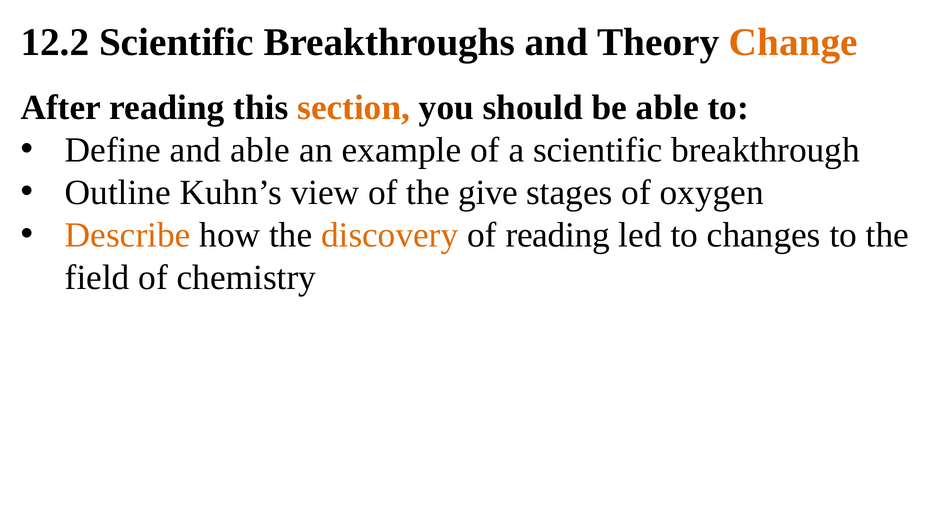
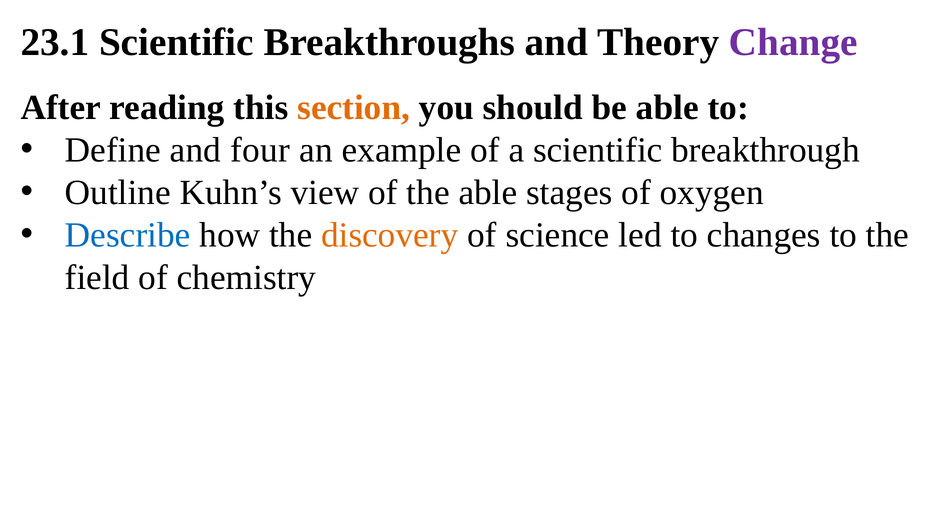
12.2: 12.2 -> 23.1
Change colour: orange -> purple
and able: able -> four
the give: give -> able
Describe colour: orange -> blue
of reading: reading -> science
